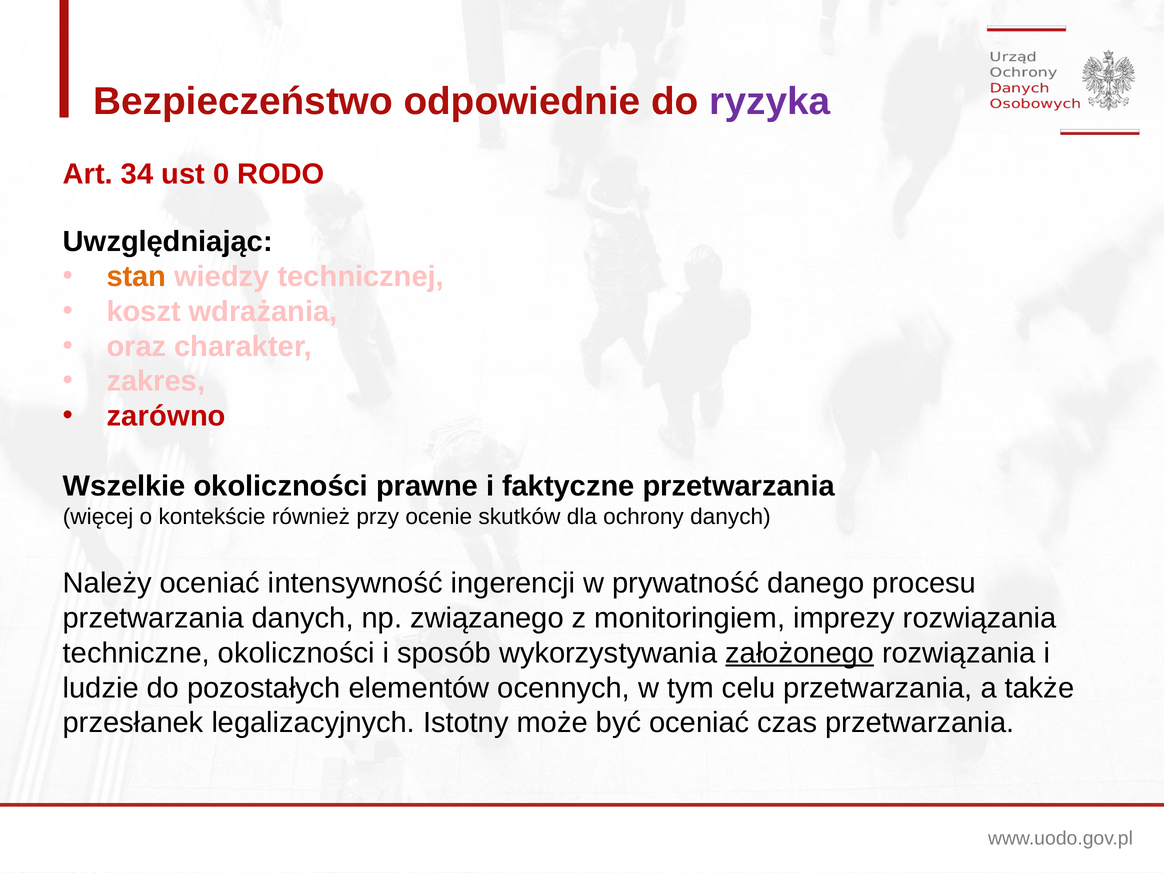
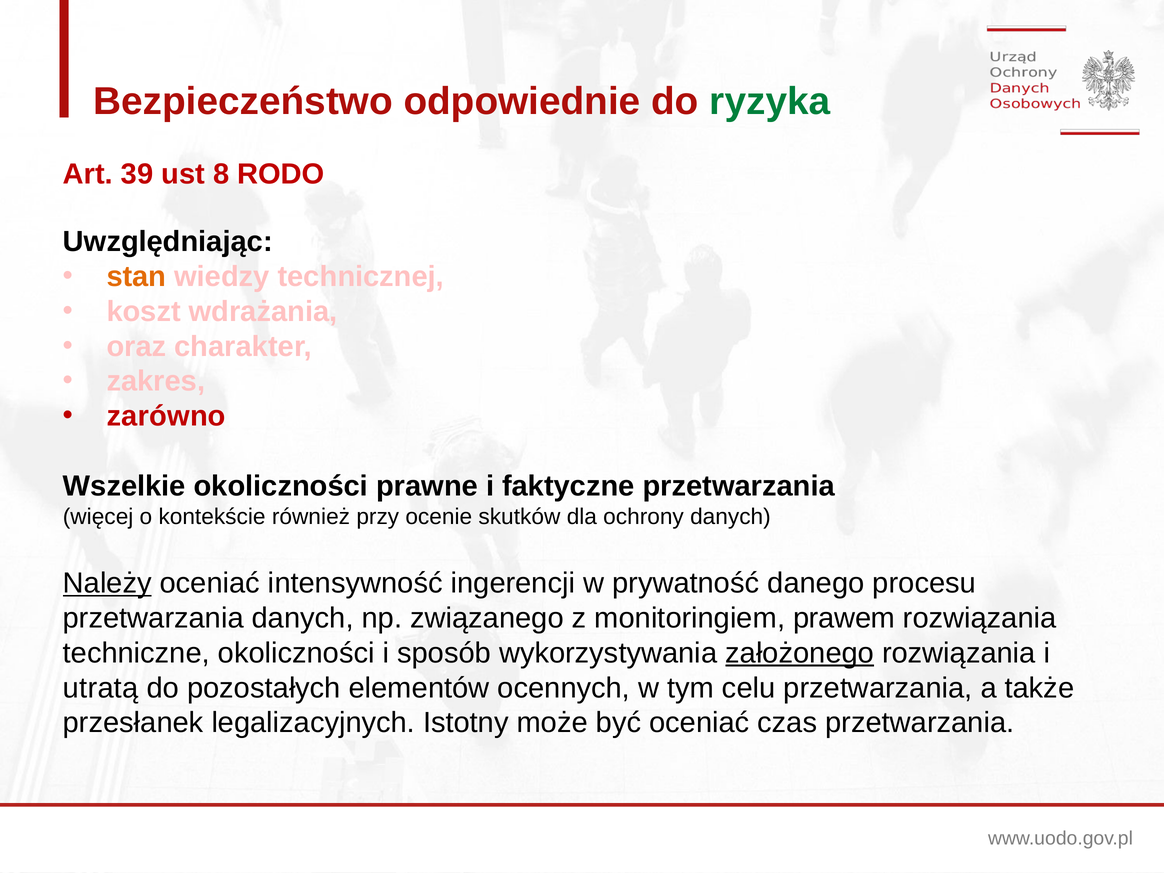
ryzyka colour: purple -> green
34: 34 -> 39
0: 0 -> 8
Należy underline: none -> present
imprezy: imprezy -> prawem
ludzie: ludzie -> utratą
